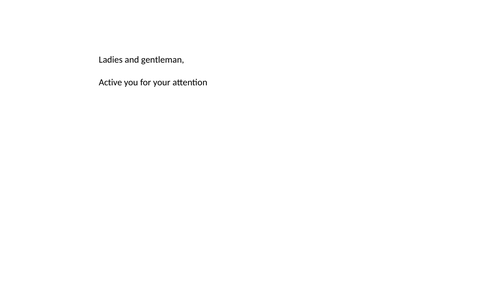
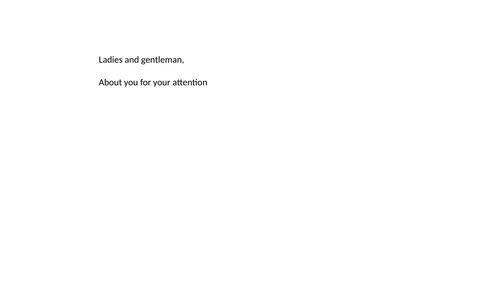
Active: Active -> About
